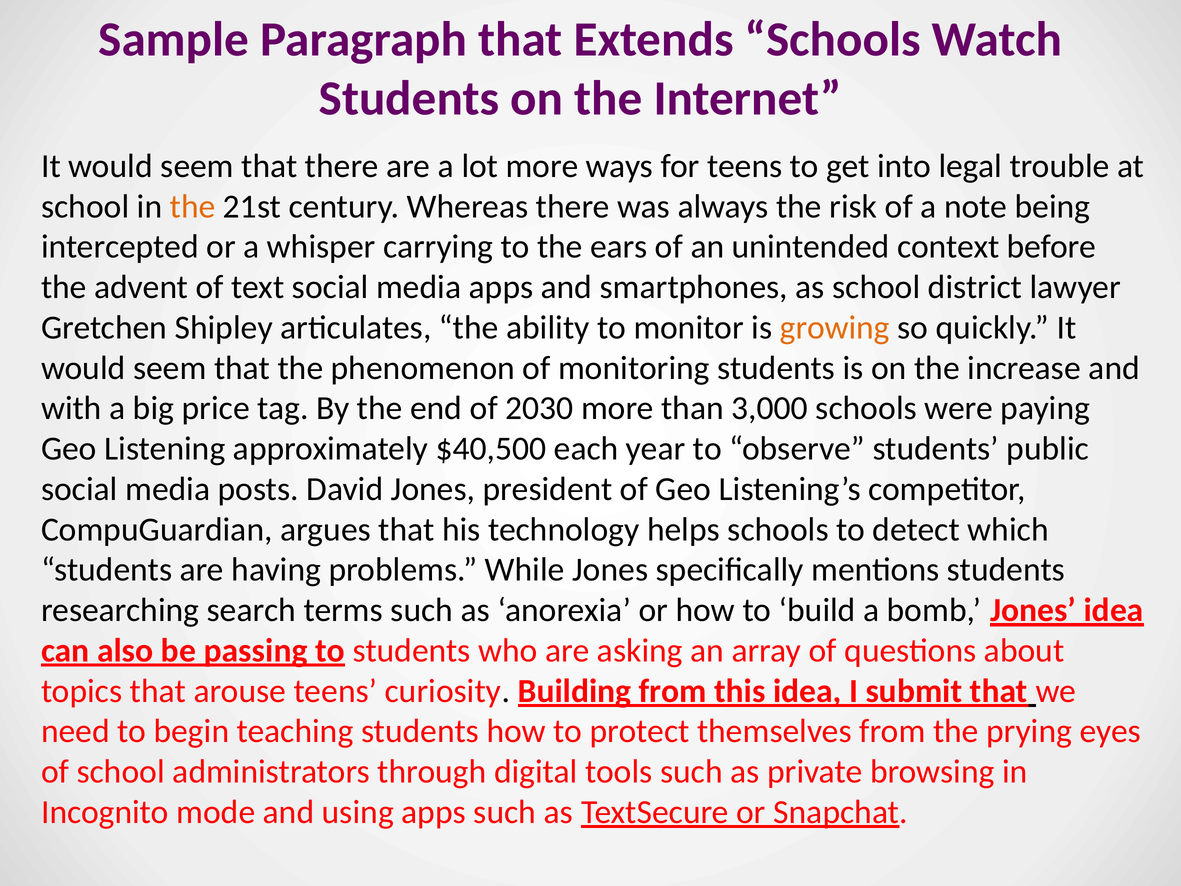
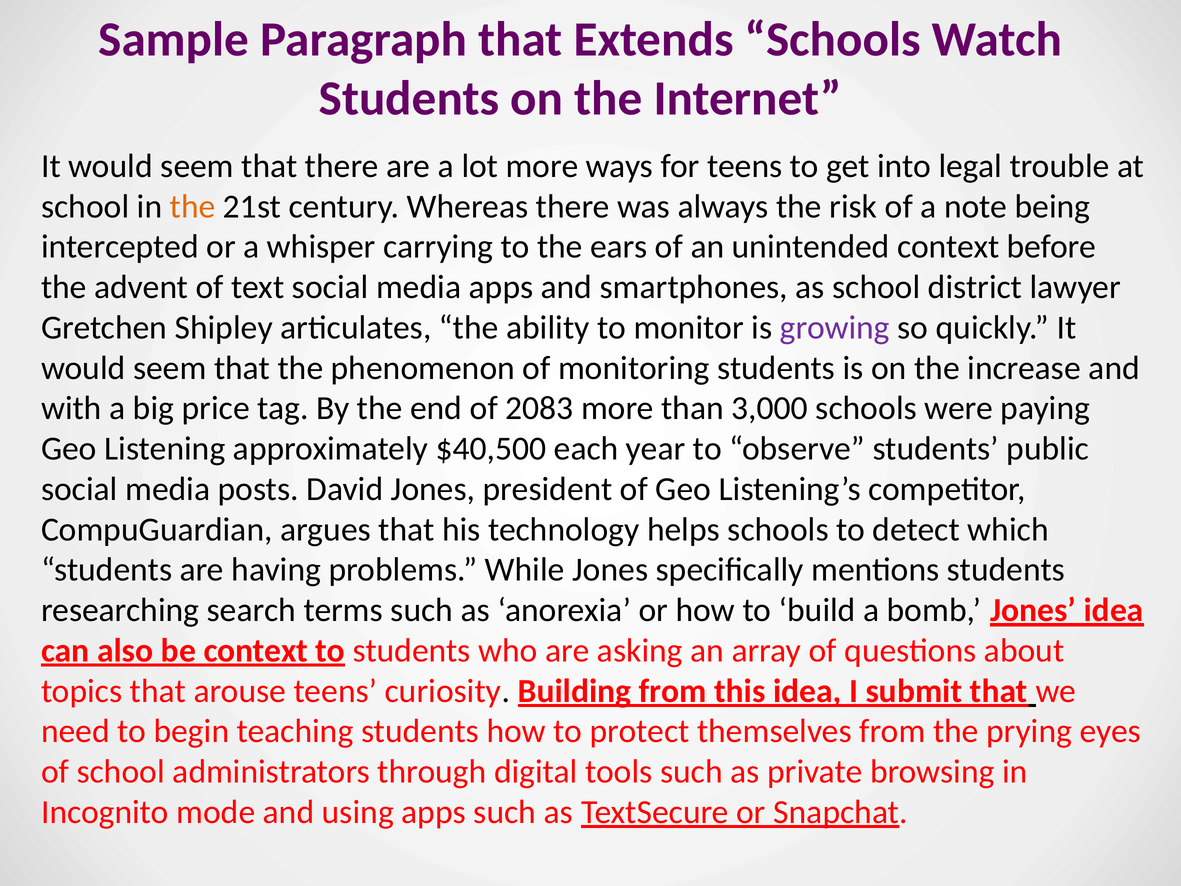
growing colour: orange -> purple
2030: 2030 -> 2083
be passing: passing -> context
